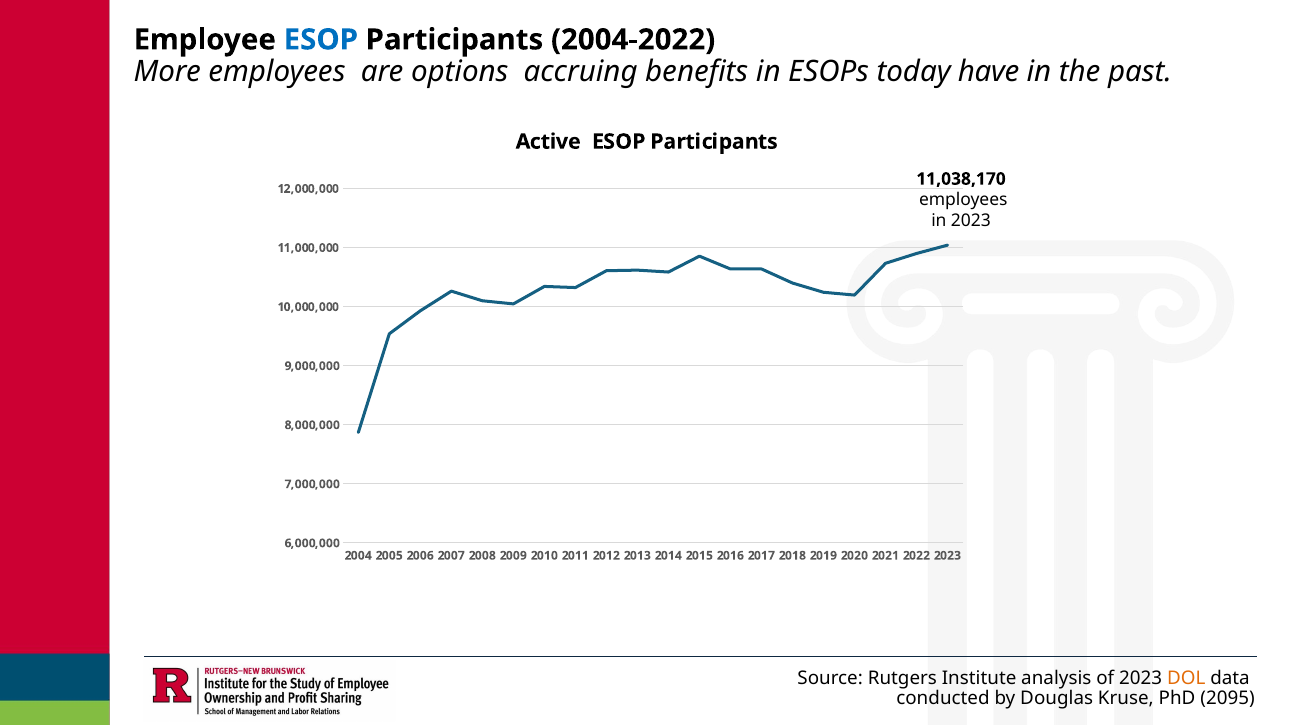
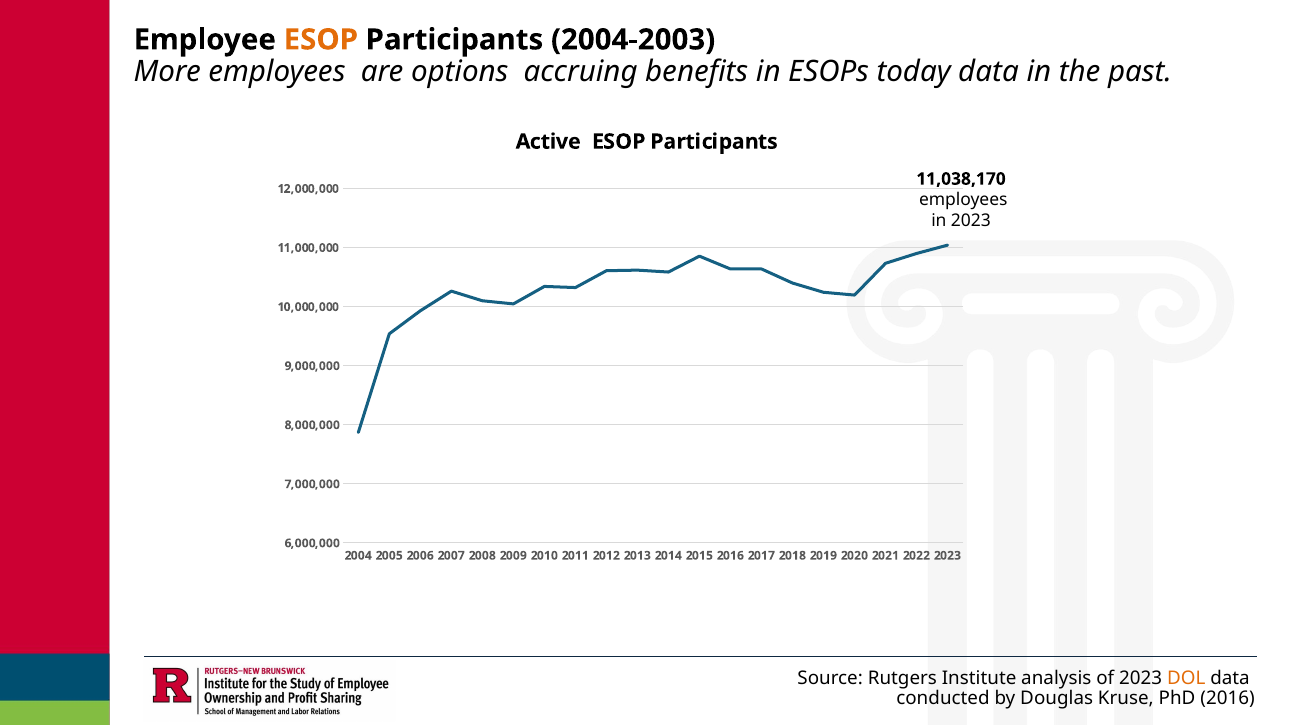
ESOP at (321, 40) colour: blue -> orange
2004-2022: 2004-2022 -> 2004-2003
today have: have -> data
PhD 2095: 2095 -> 2016
